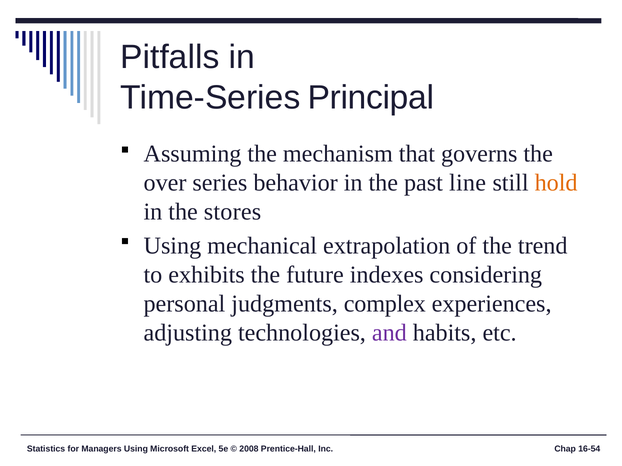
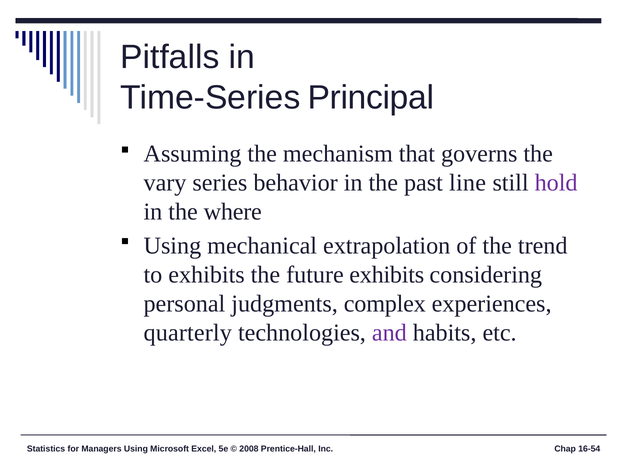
over: over -> vary
hold colour: orange -> purple
stores: stores -> where
future indexes: indexes -> exhibits
adjusting: adjusting -> quarterly
